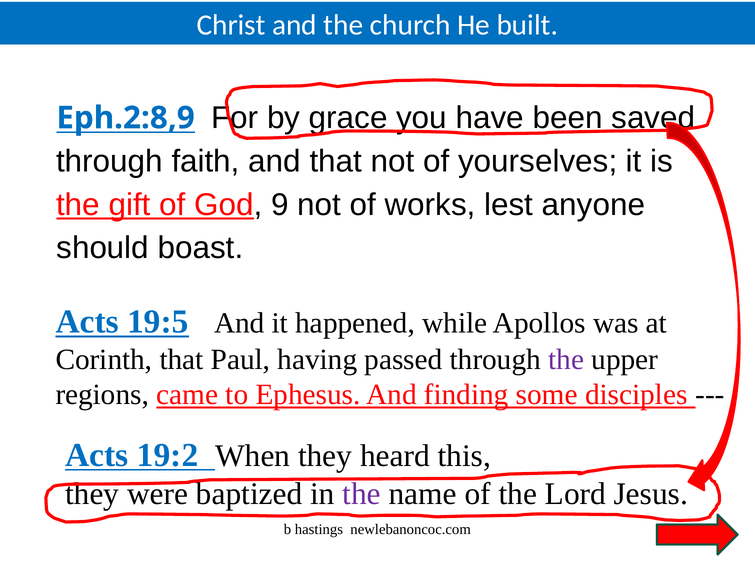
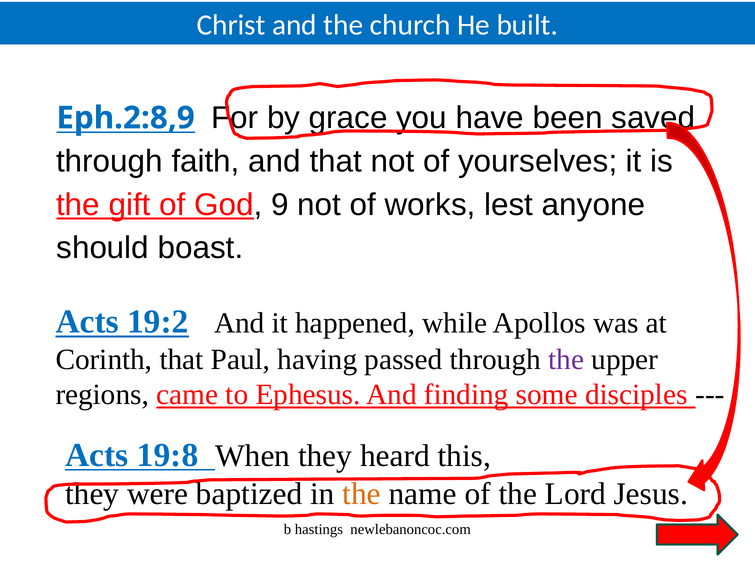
19:5: 19:5 -> 19:2
19:2: 19:2 -> 19:8
the at (362, 494) colour: purple -> orange
